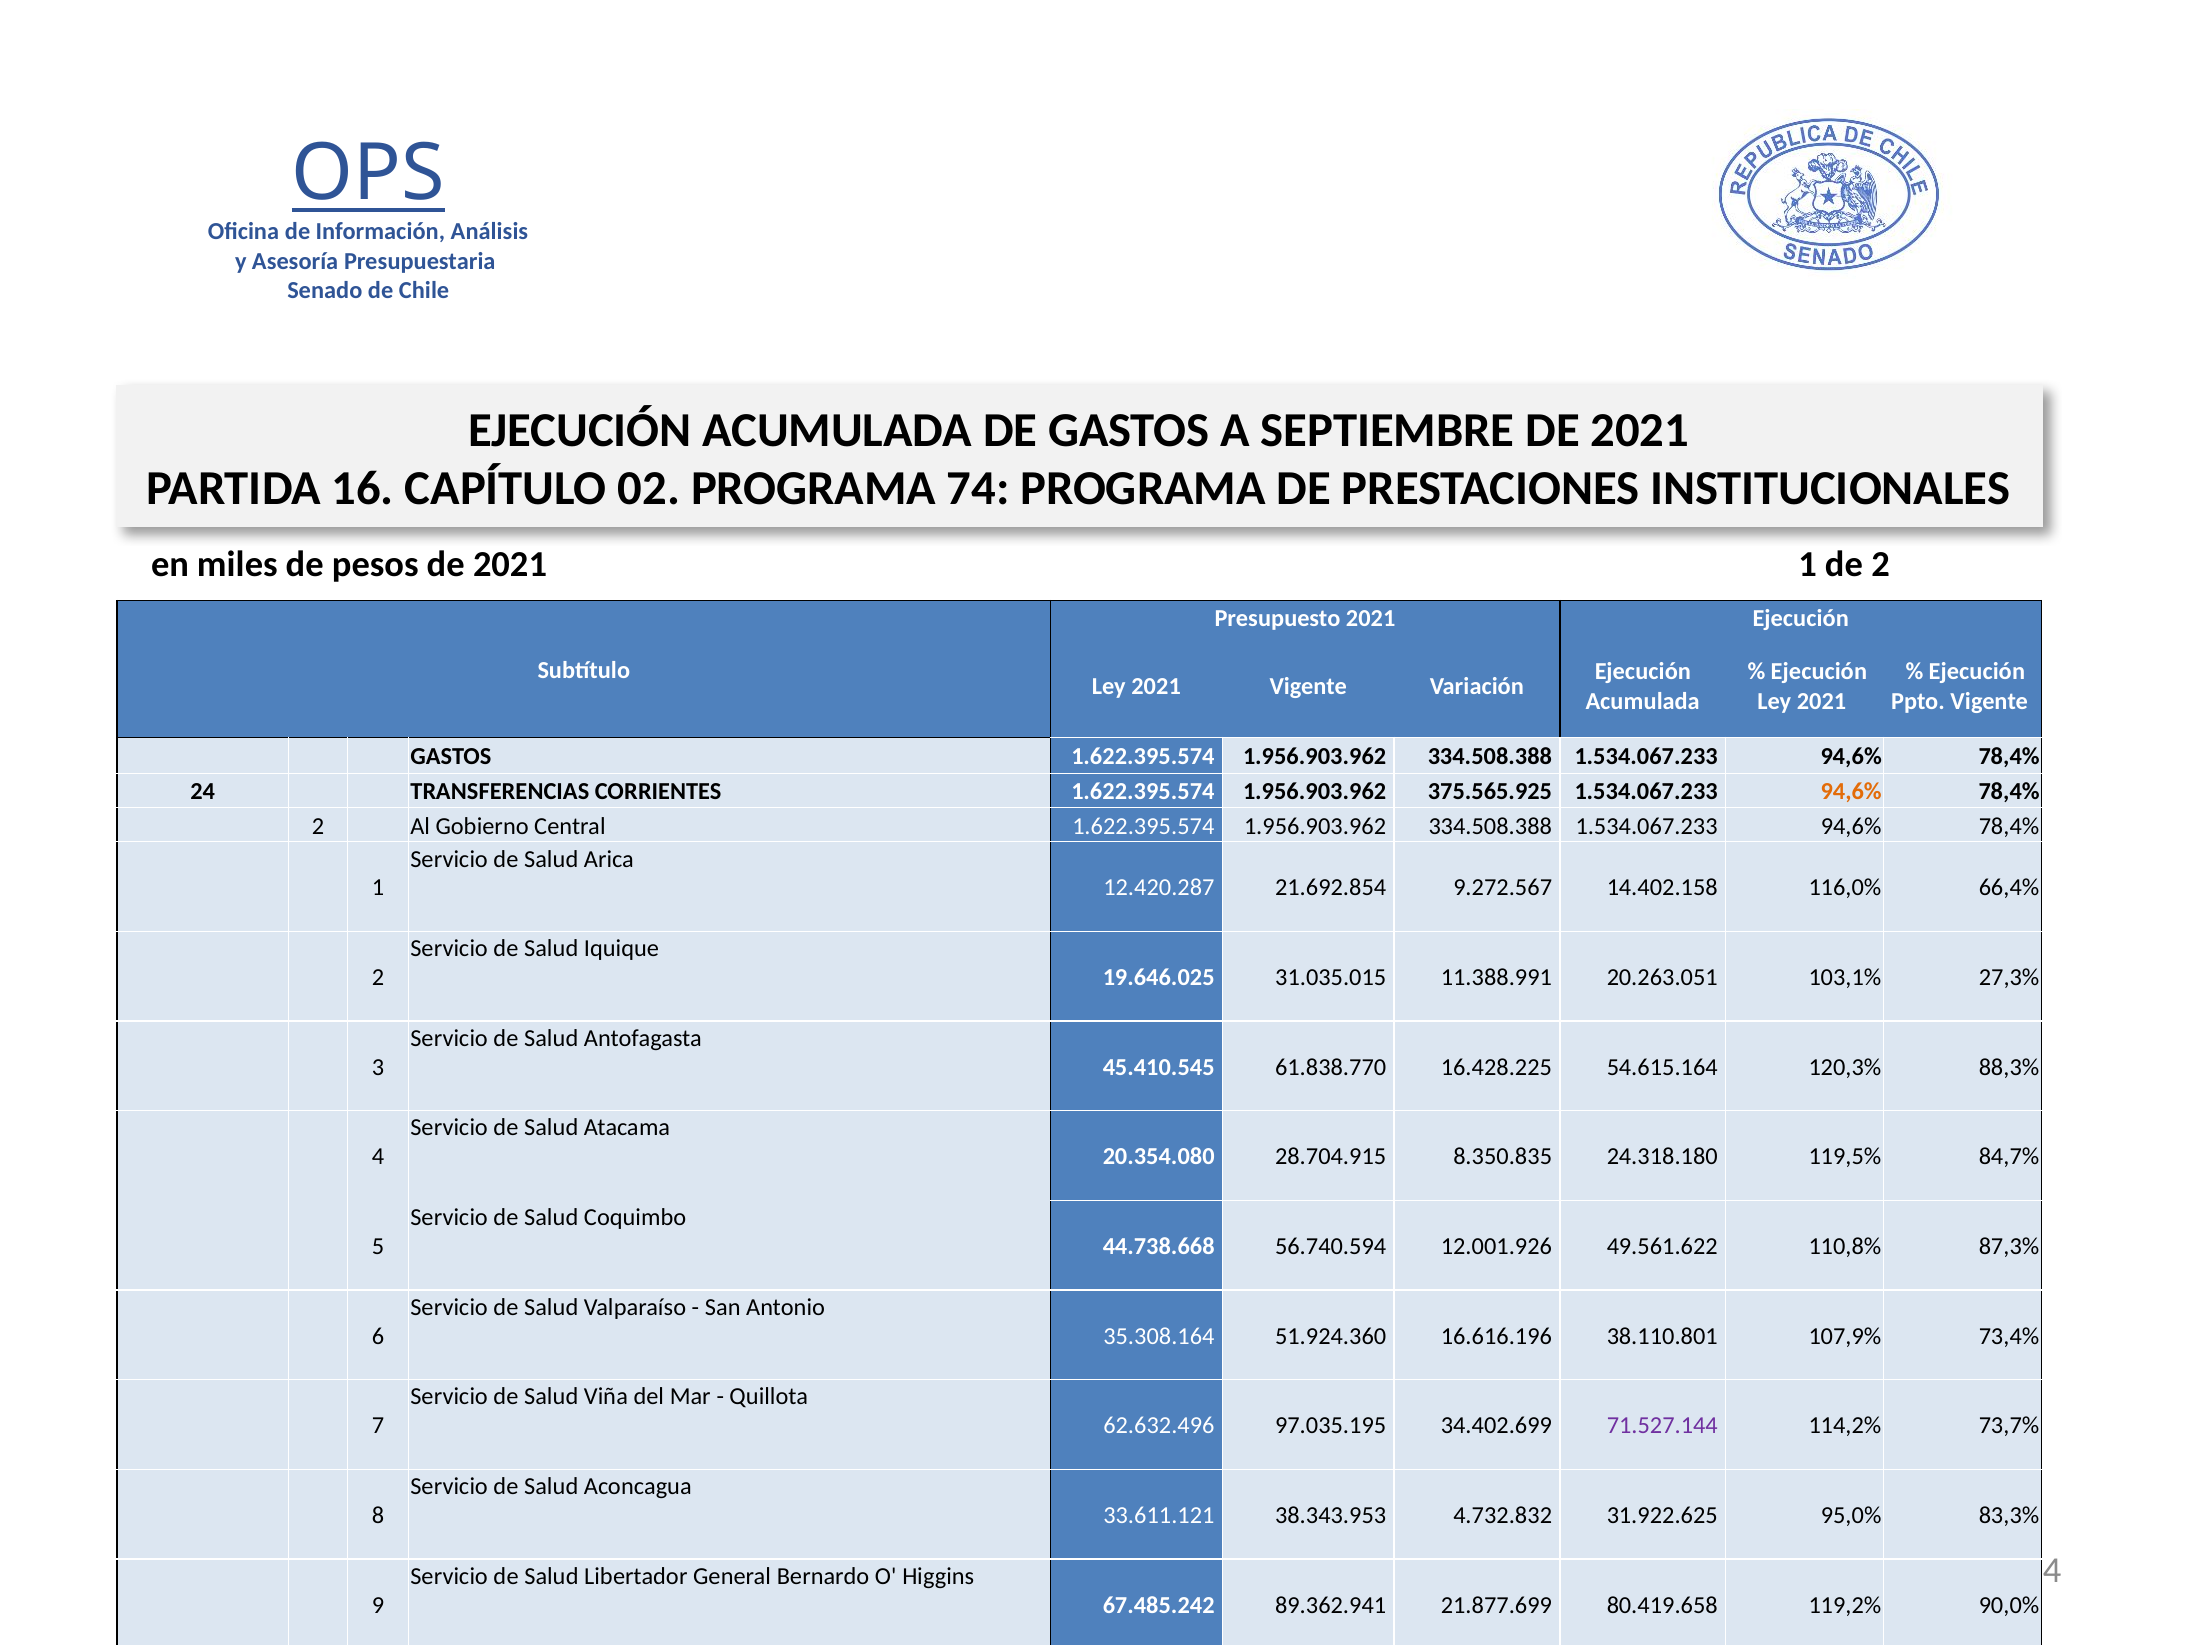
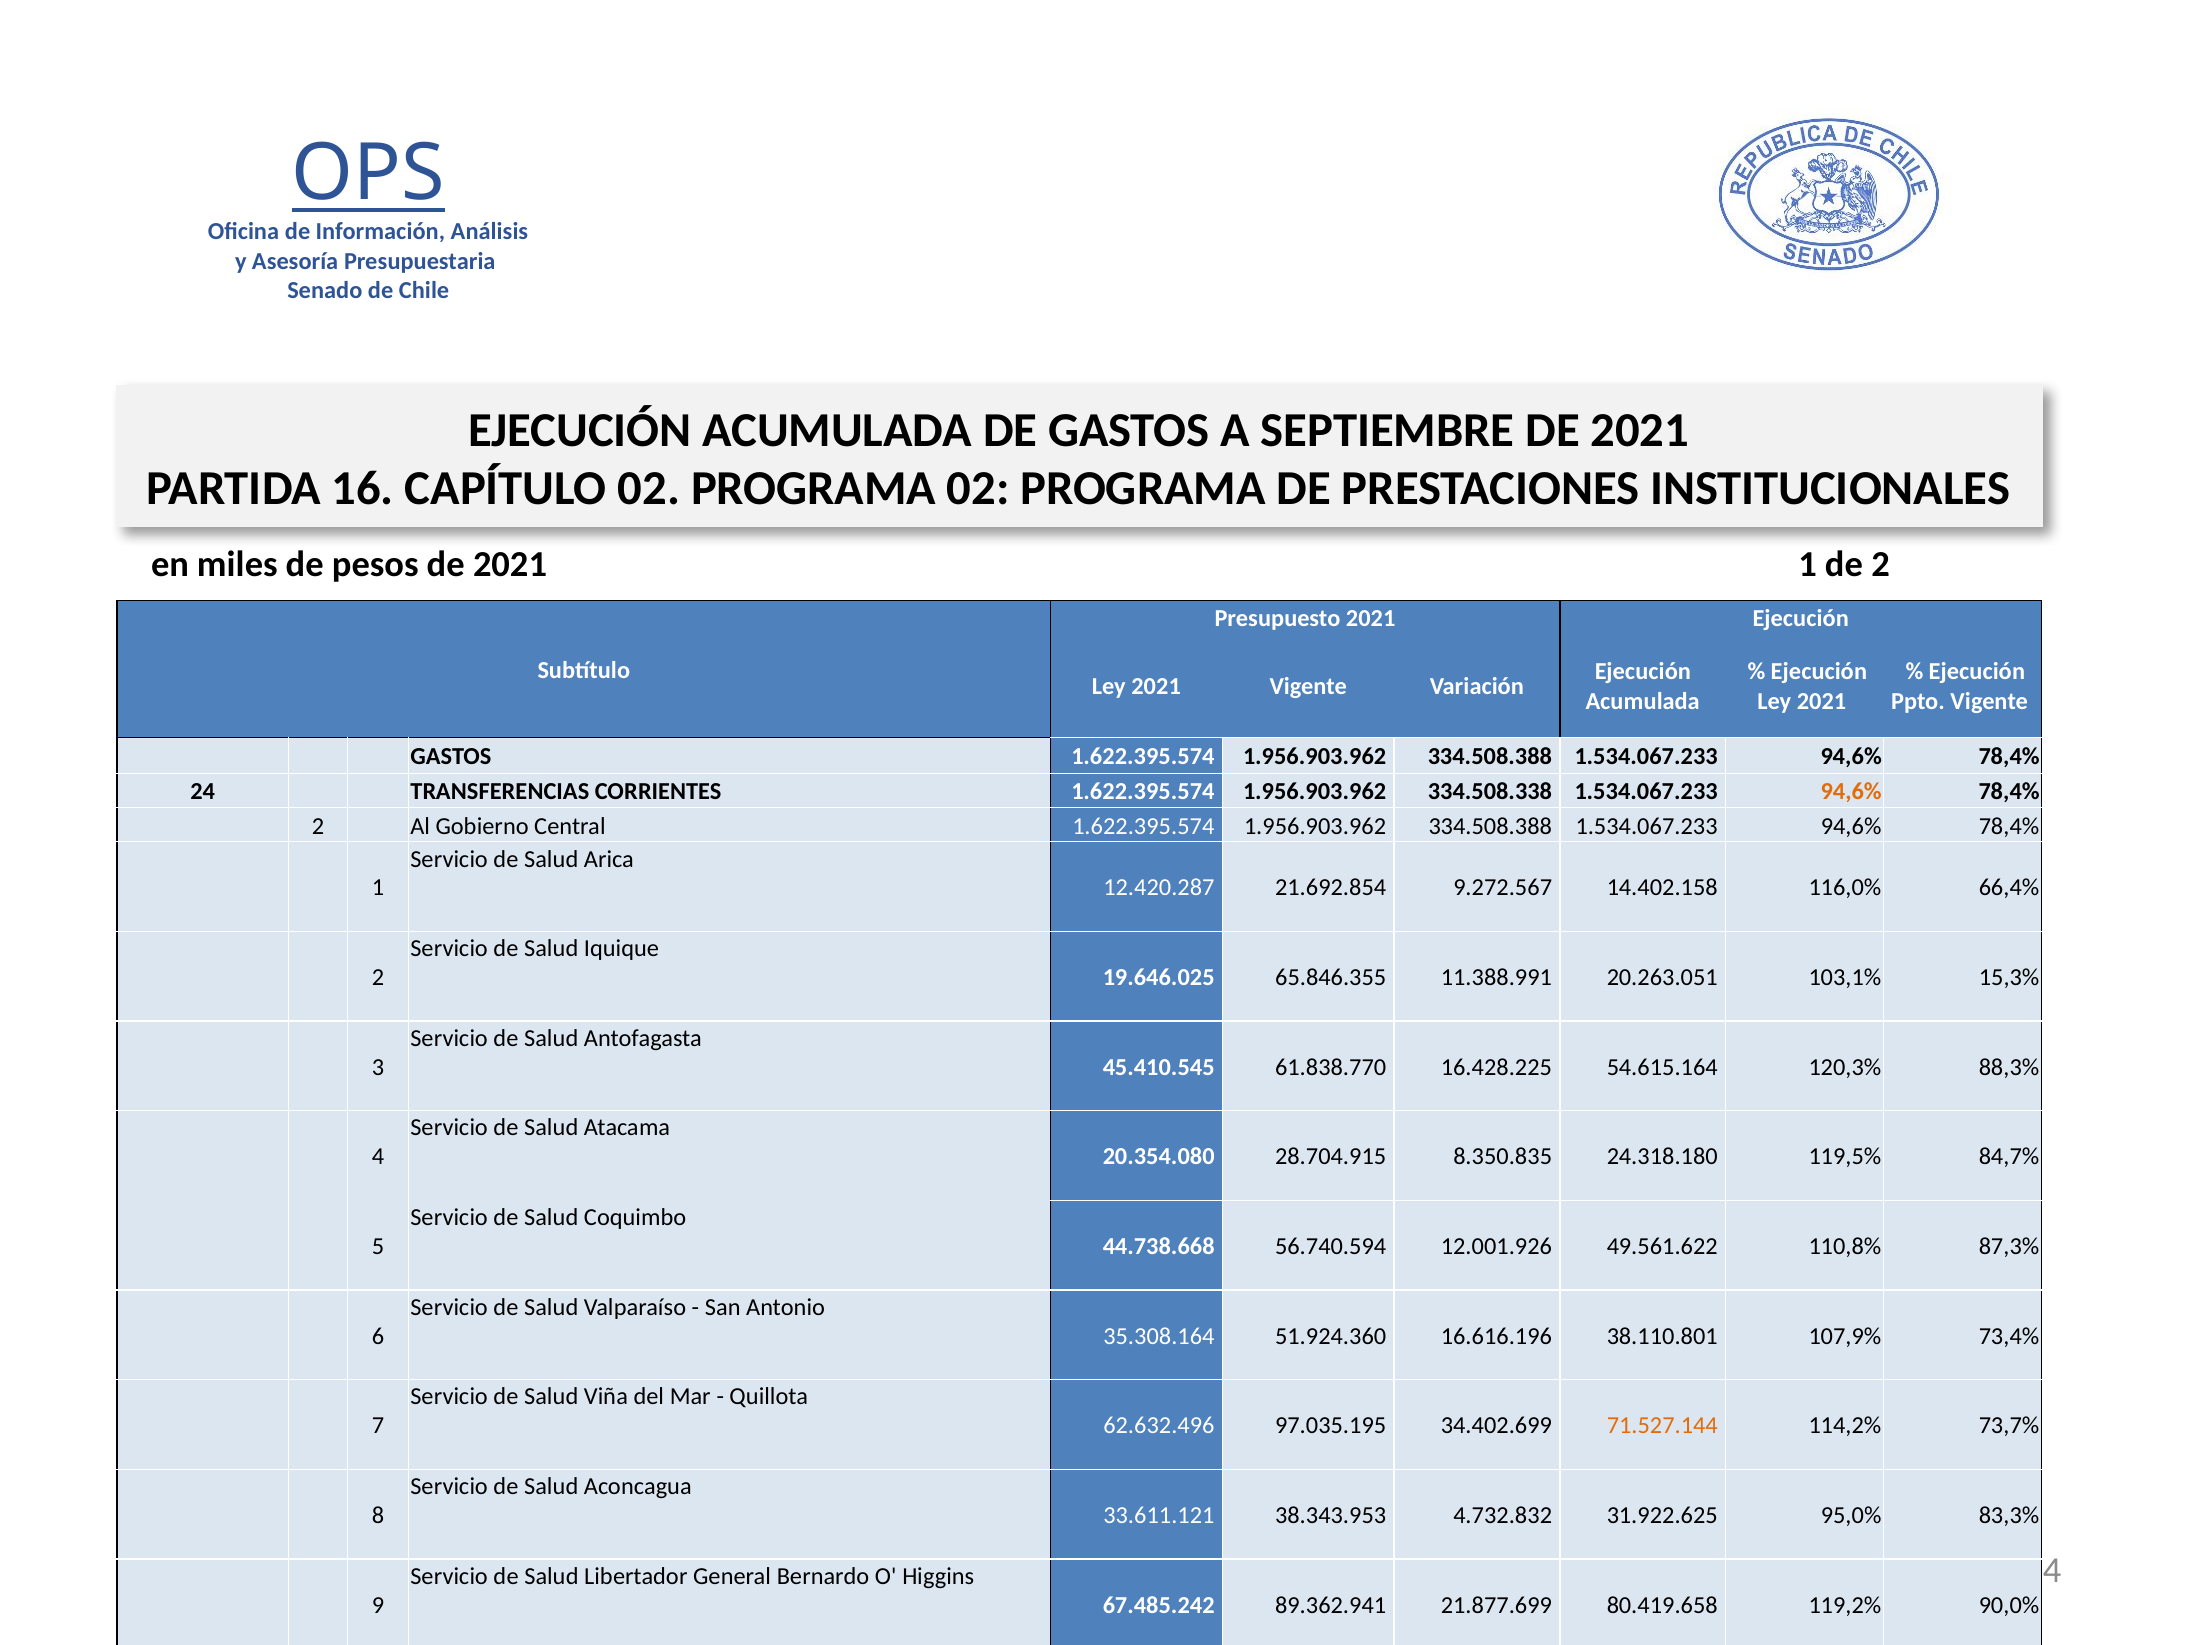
PROGRAMA 74: 74 -> 02
375.565.925: 375.565.925 -> 334.508.338
31.035.015: 31.035.015 -> 65.846.355
27,3%: 27,3% -> 15,3%
71.527.144 colour: purple -> orange
